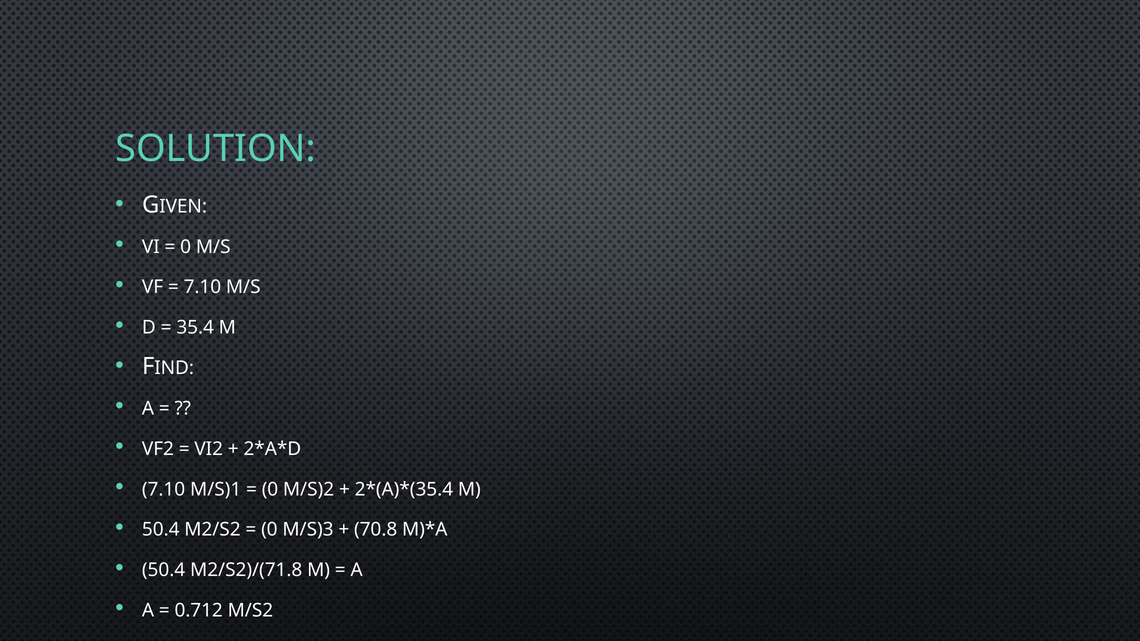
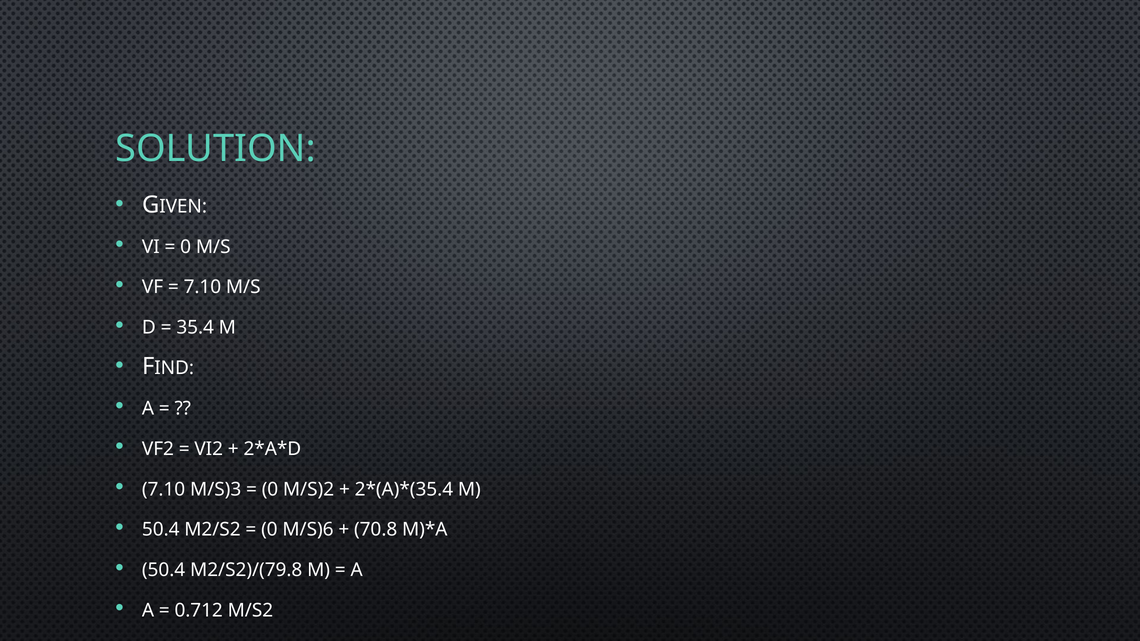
M/S)1: M/S)1 -> M/S)3
M/S)3: M/S)3 -> M/S)6
M2/S2)/(71.8: M2/S2)/(71.8 -> M2/S2)/(79.8
